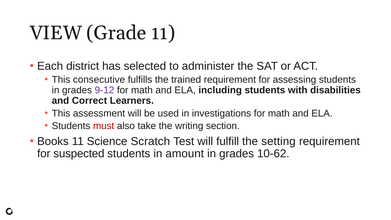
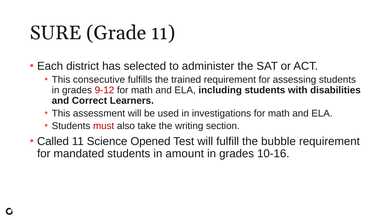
VIEW: VIEW -> SURE
9-12 colour: purple -> red
Books: Books -> Called
Scratch: Scratch -> Opened
setting: setting -> bubble
suspected: suspected -> mandated
10-62: 10-62 -> 10-16
